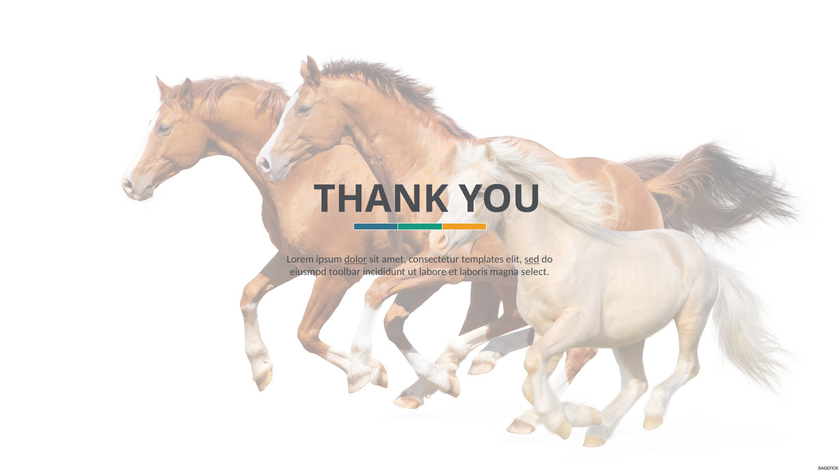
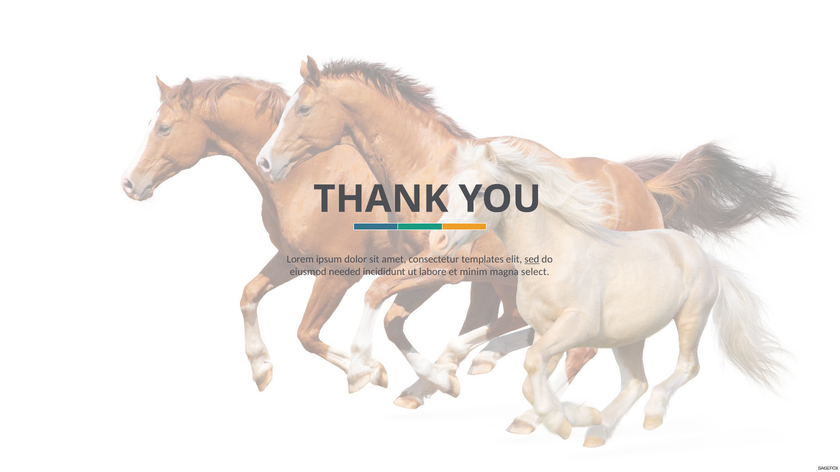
dolor underline: present -> none
toolbar: toolbar -> needed
laboris: laboris -> minim
